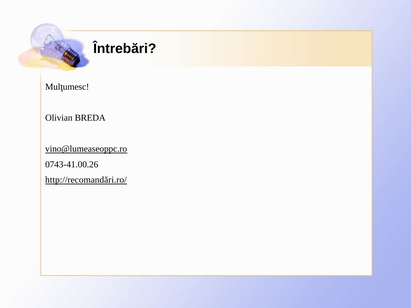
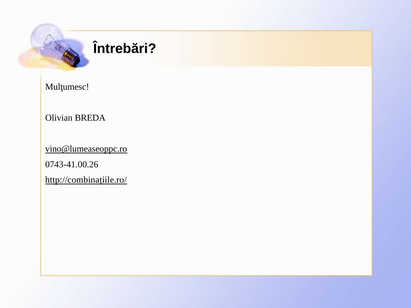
http://recomandări.ro/: http://recomandări.ro/ -> http://combinațiile.ro/
